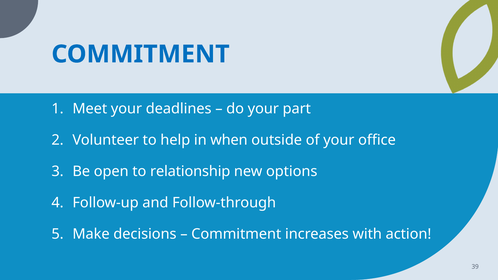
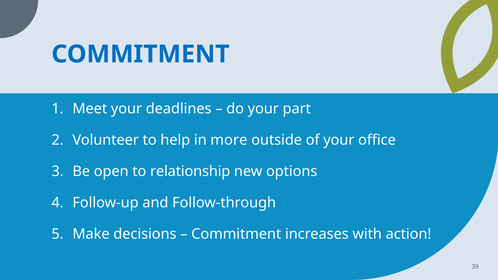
when: when -> more
